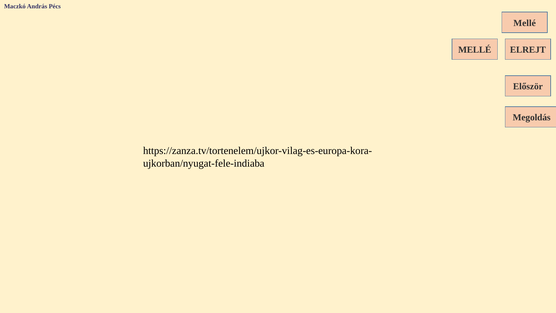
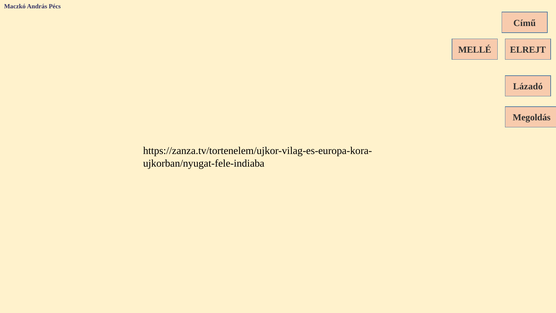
Mellé at (525, 23): Mellé -> Című
Először: Először -> Lázadó
